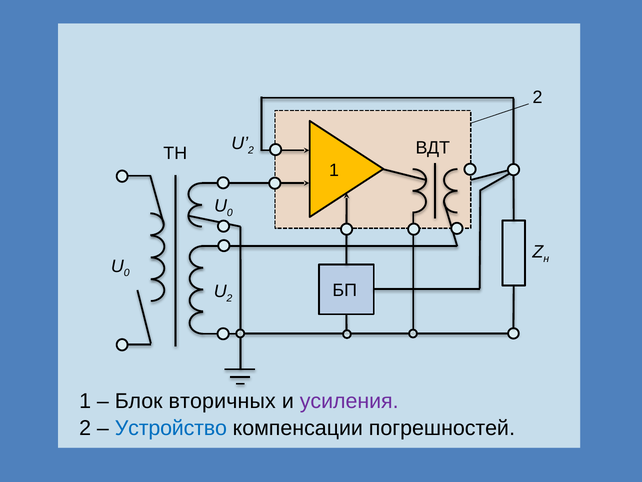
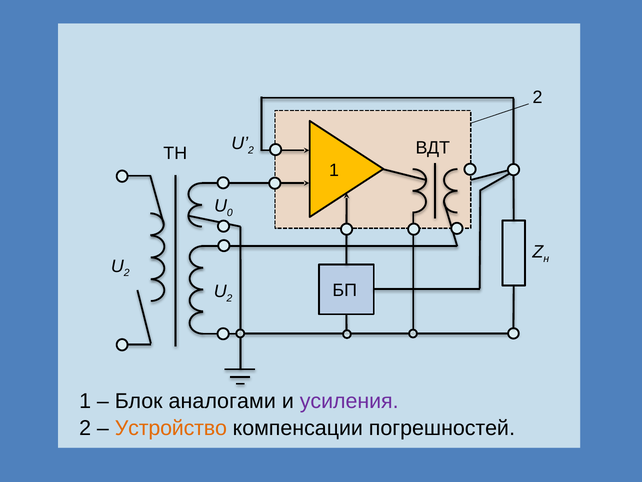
0 at (127, 273): 0 -> 2
вторичных: вторичных -> аналогами
Устройство colour: blue -> orange
